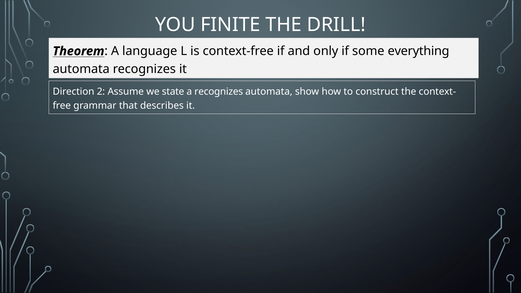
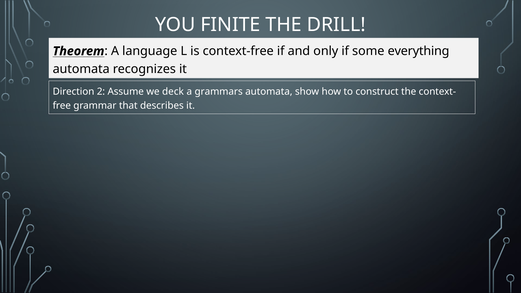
state: state -> deck
a recognizes: recognizes -> grammars
